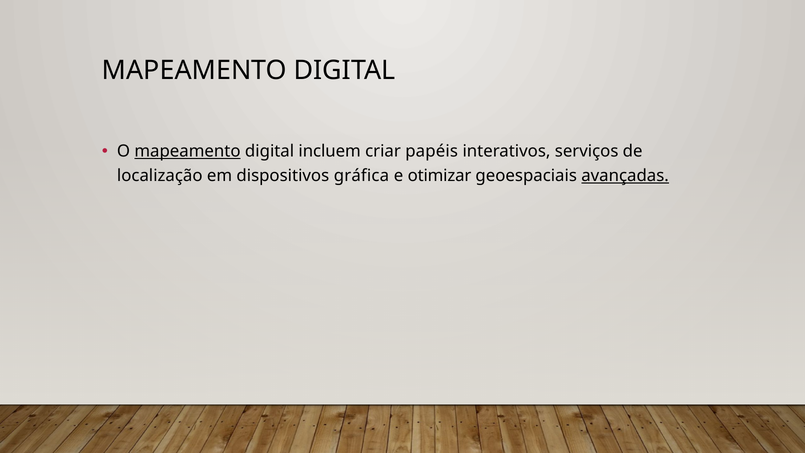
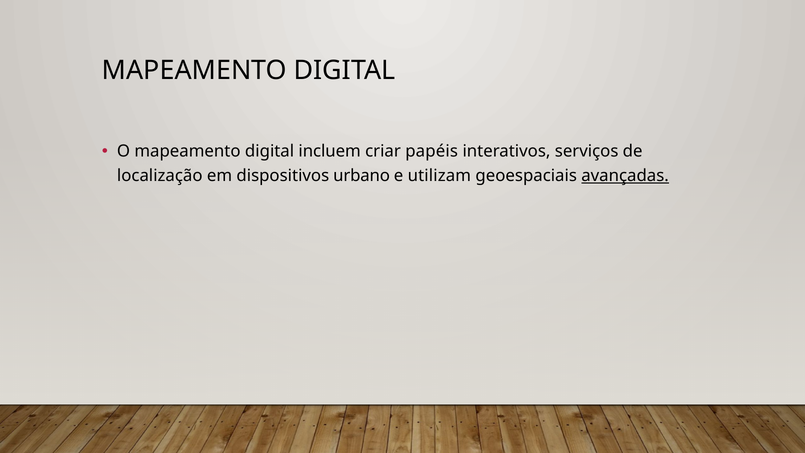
mapeamento at (187, 151) underline: present -> none
gráfica: gráfica -> urbano
otimizar: otimizar -> utilizam
